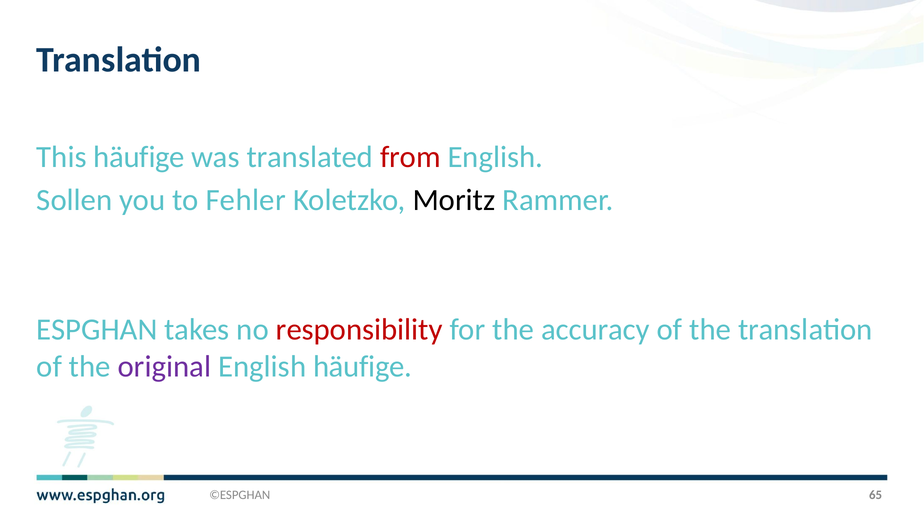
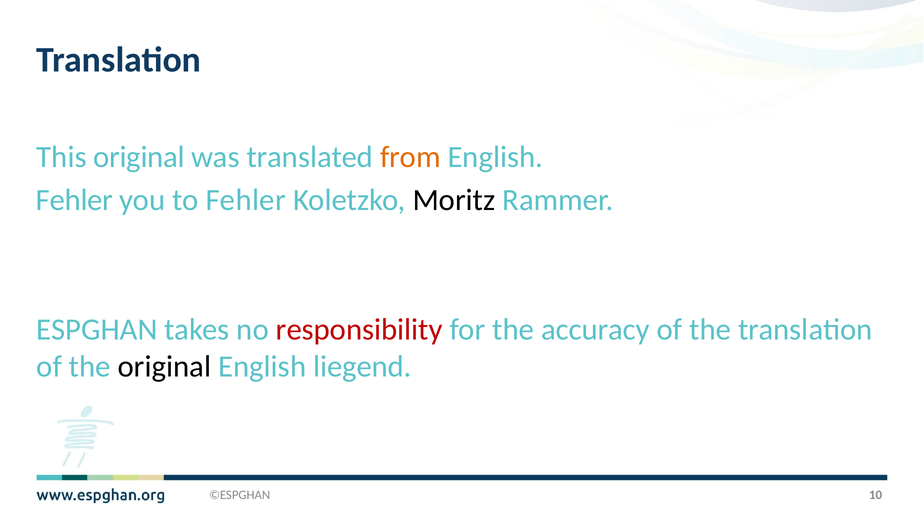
This häufige: häufige -> original
from colour: red -> orange
Sollen at (74, 200): Sollen -> Fehler
original at (164, 366) colour: purple -> black
English häufige: häufige -> liegend
65: 65 -> 10
